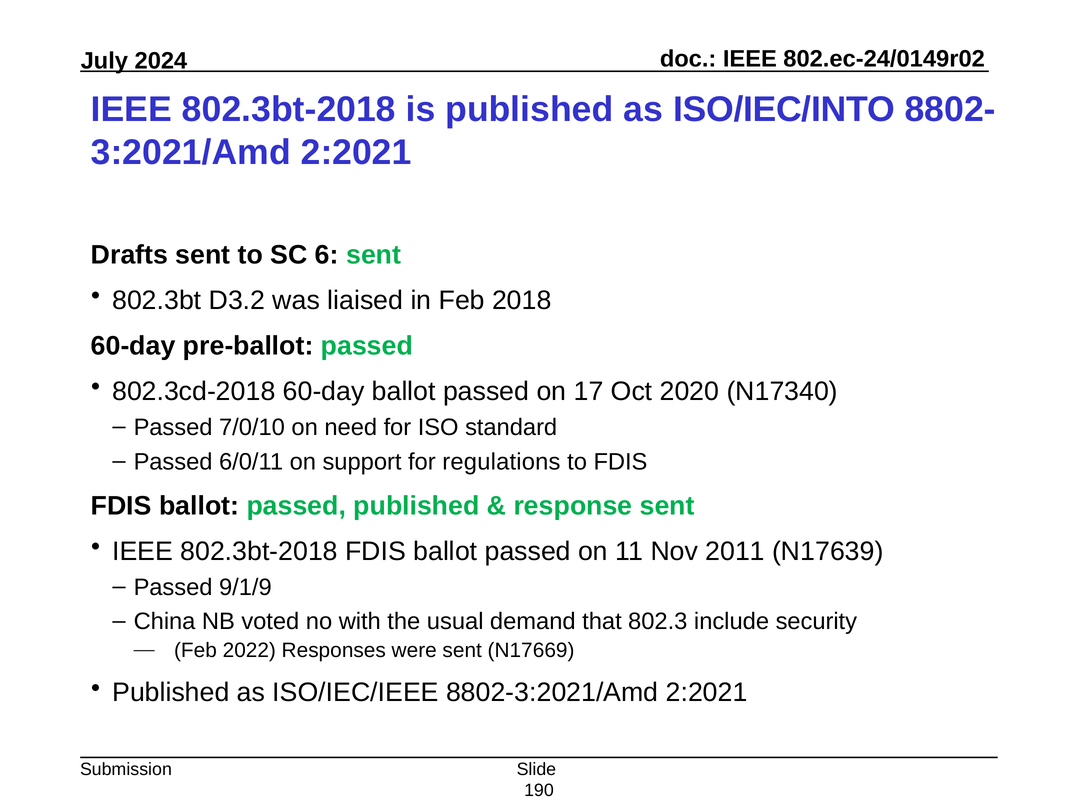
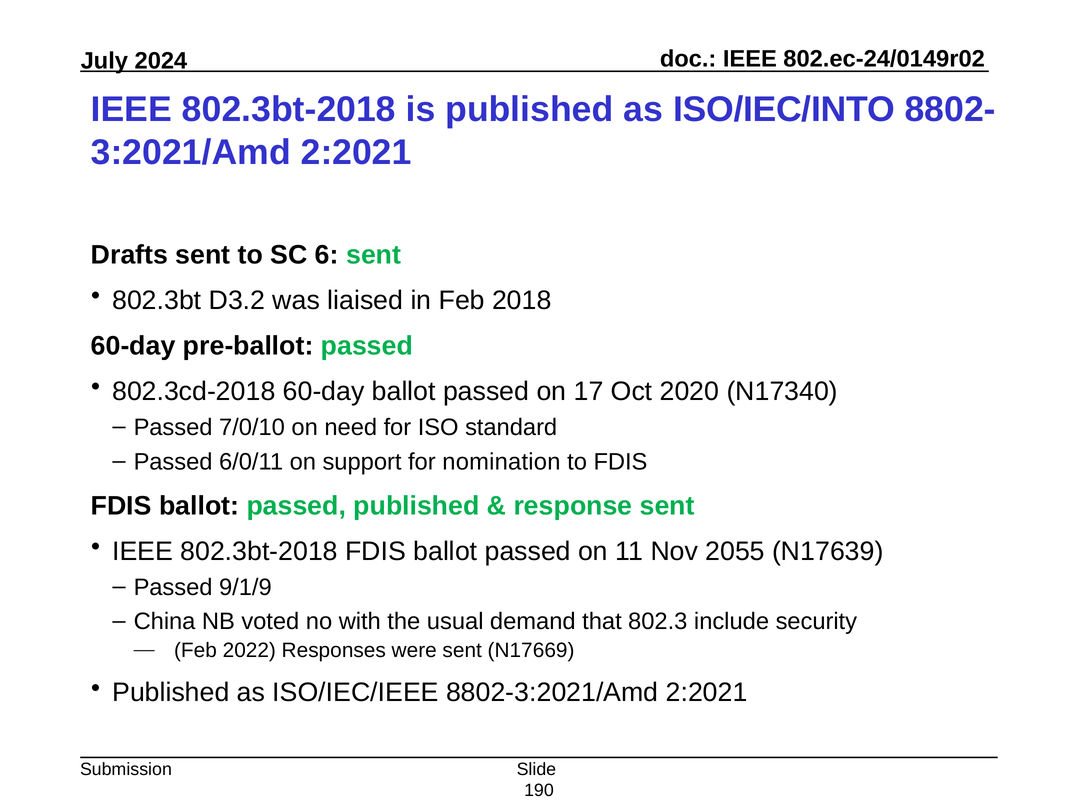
regulations: regulations -> nomination
2011: 2011 -> 2055
